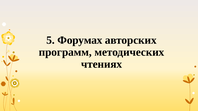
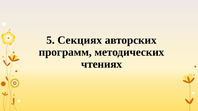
Форумах: Форумах -> Секциях
